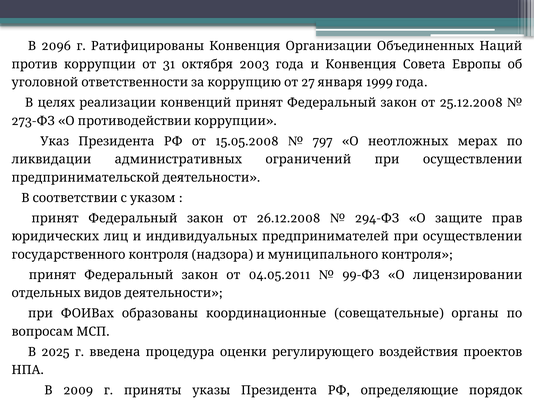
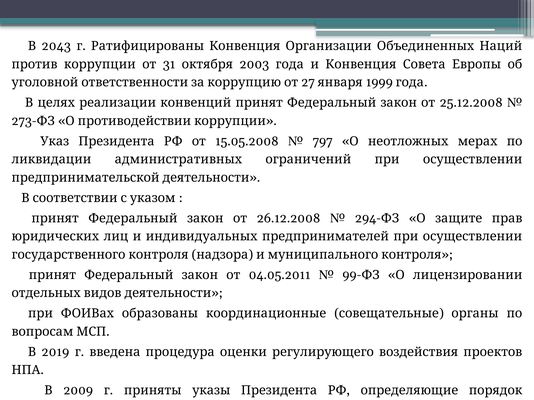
2096: 2096 -> 2043
2025: 2025 -> 2019
